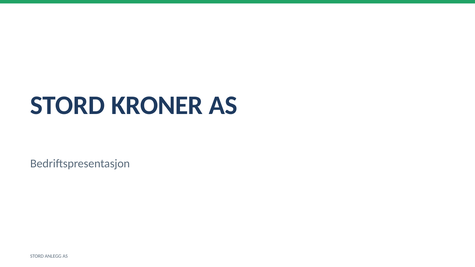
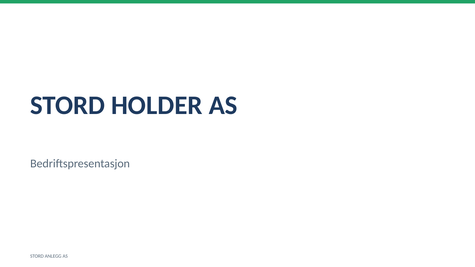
KRONER: KRONER -> HOLDER
